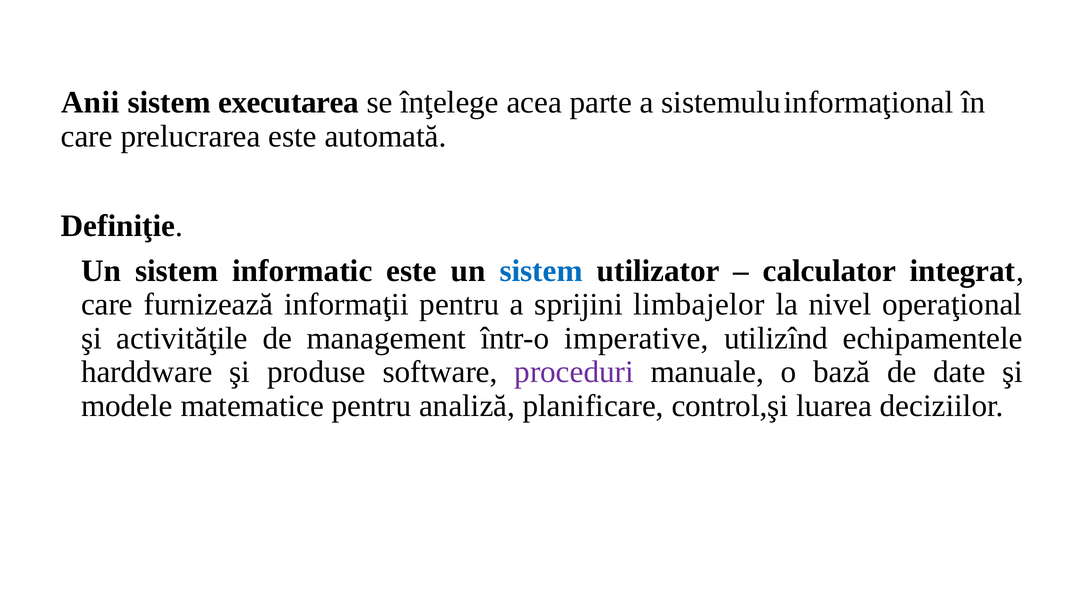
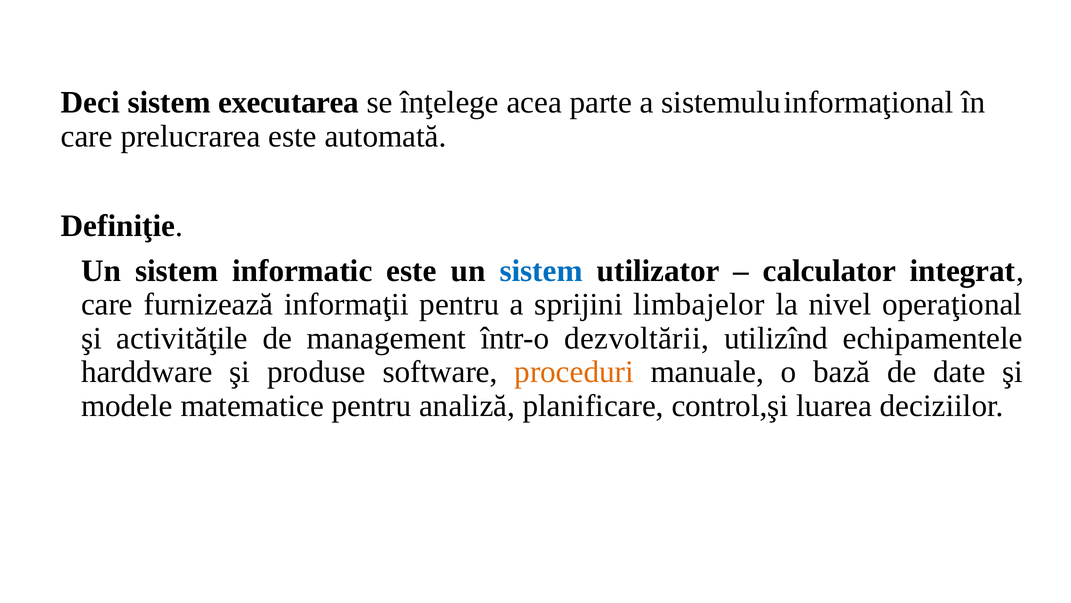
Anii: Anii -> Deci
imperative: imperative -> dezvoltării
proceduri colour: purple -> orange
